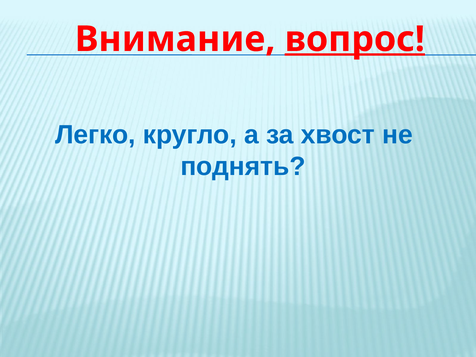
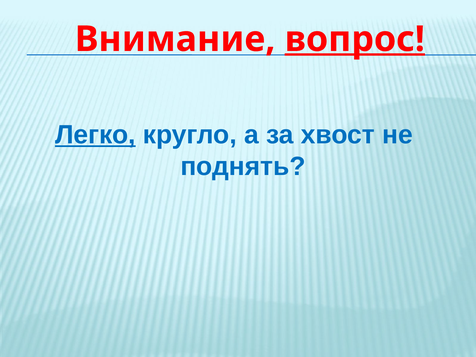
Легко underline: none -> present
